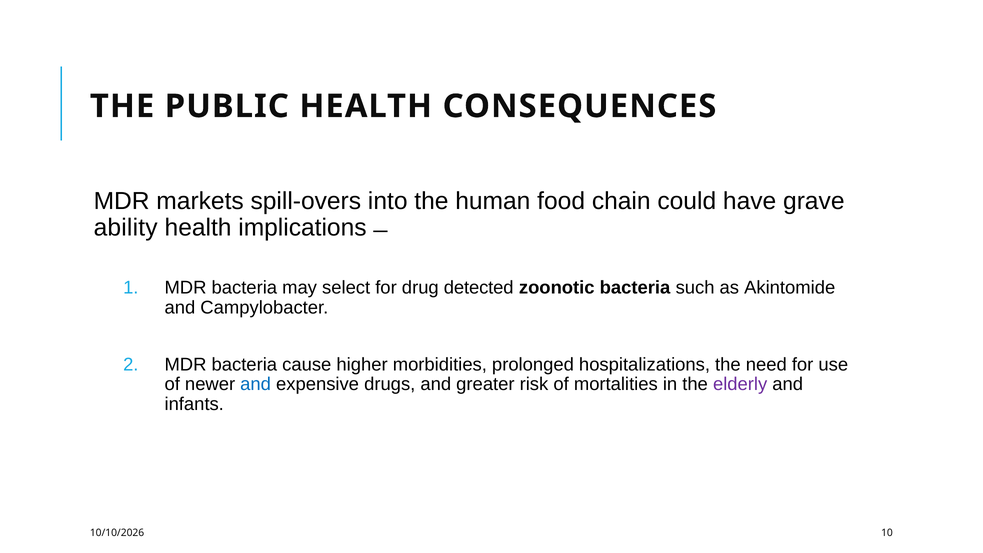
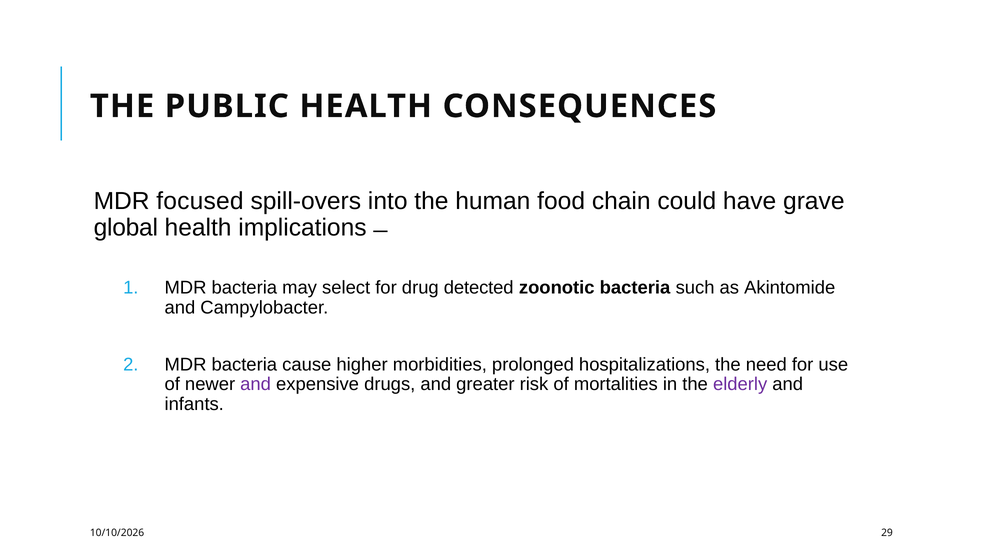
markets: markets -> focused
ability: ability -> global
and at (256, 384) colour: blue -> purple
10: 10 -> 29
